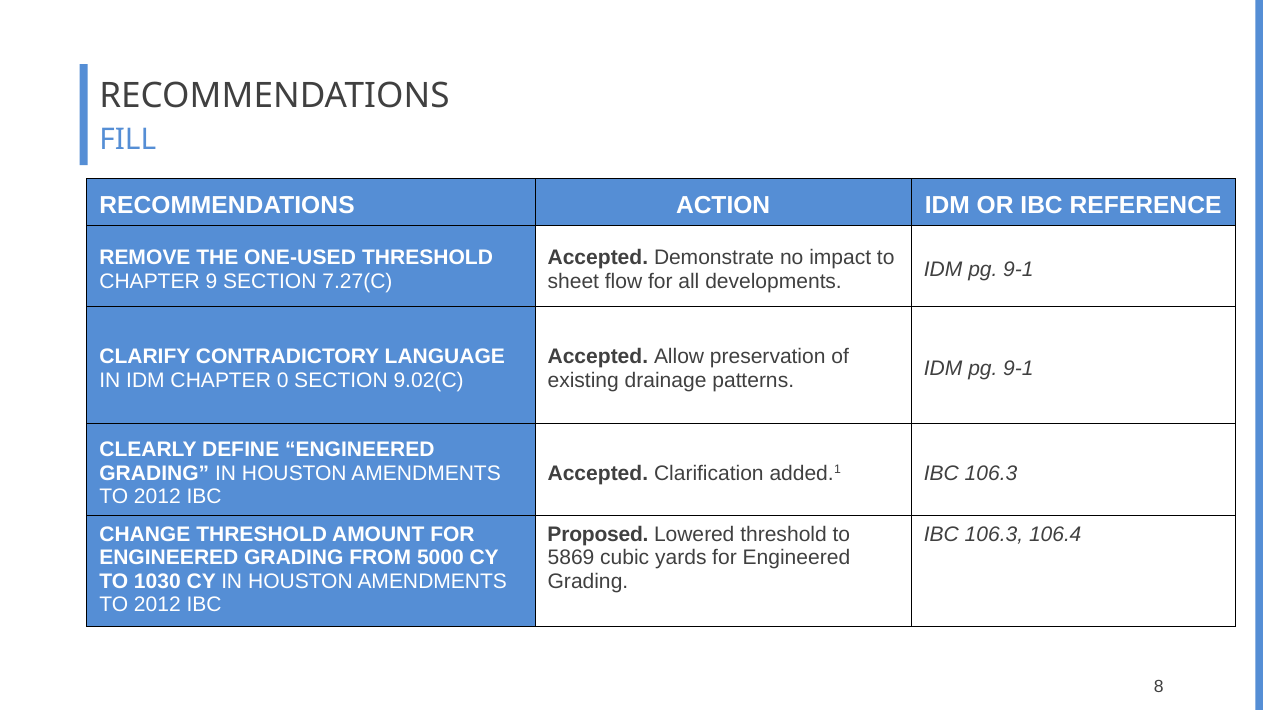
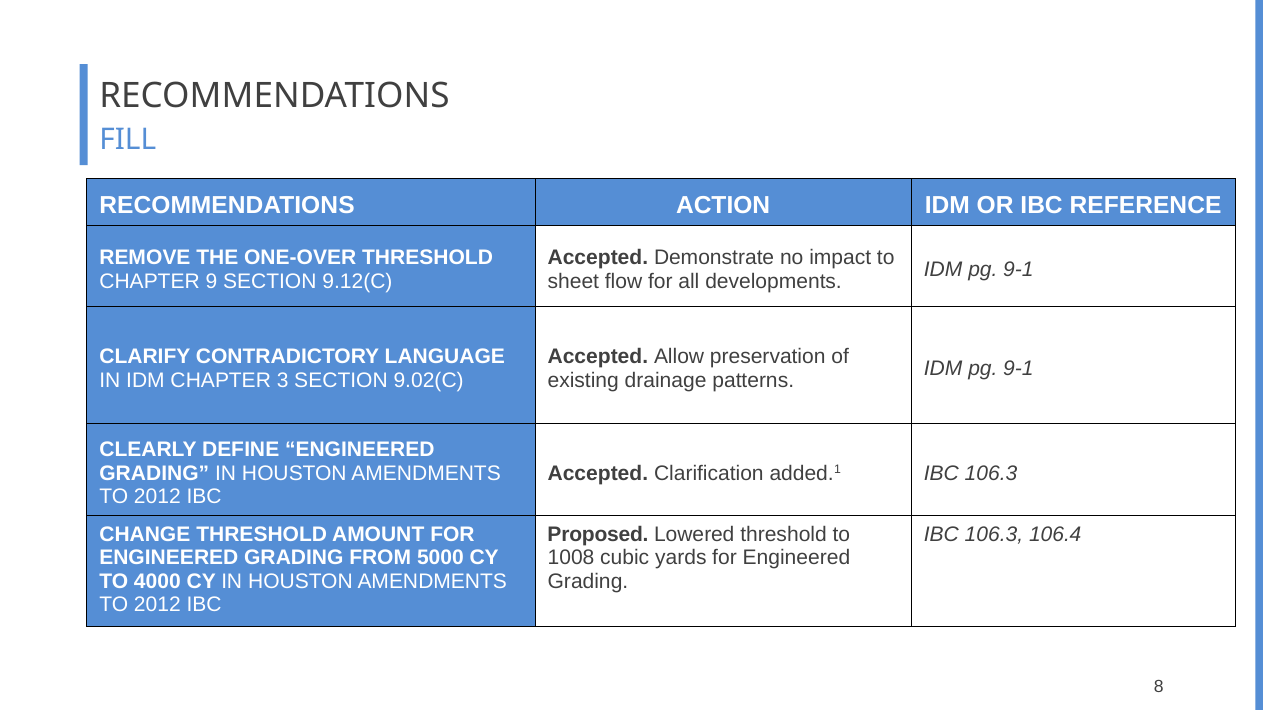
ONE-USED: ONE-USED -> ONE-OVER
7.27(C: 7.27(C -> 9.12(C
0: 0 -> 3
5869: 5869 -> 1008
1030: 1030 -> 4000
